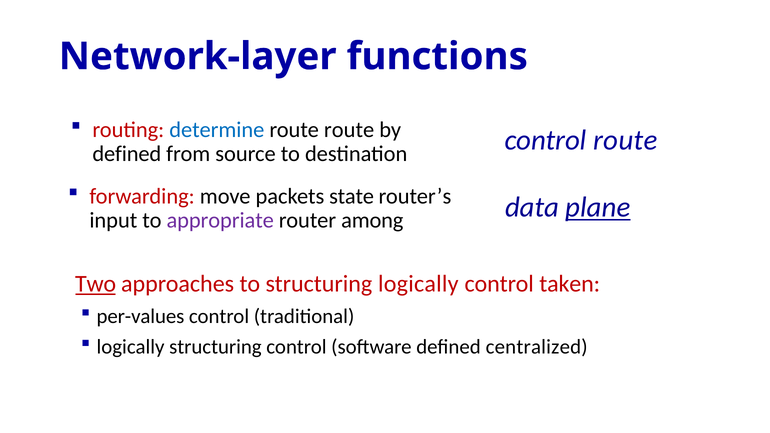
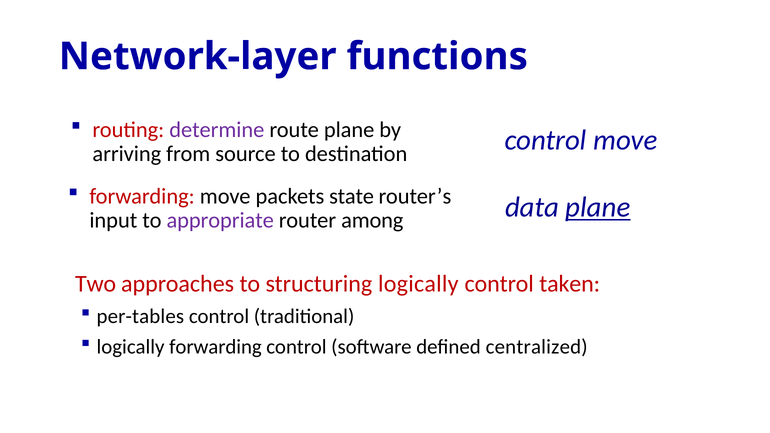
determine colour: blue -> purple
route route: route -> plane
control route: route -> move
defined at (127, 154): defined -> arriving
Two underline: present -> none
per-values: per-values -> per-tables
logically structuring: structuring -> forwarding
